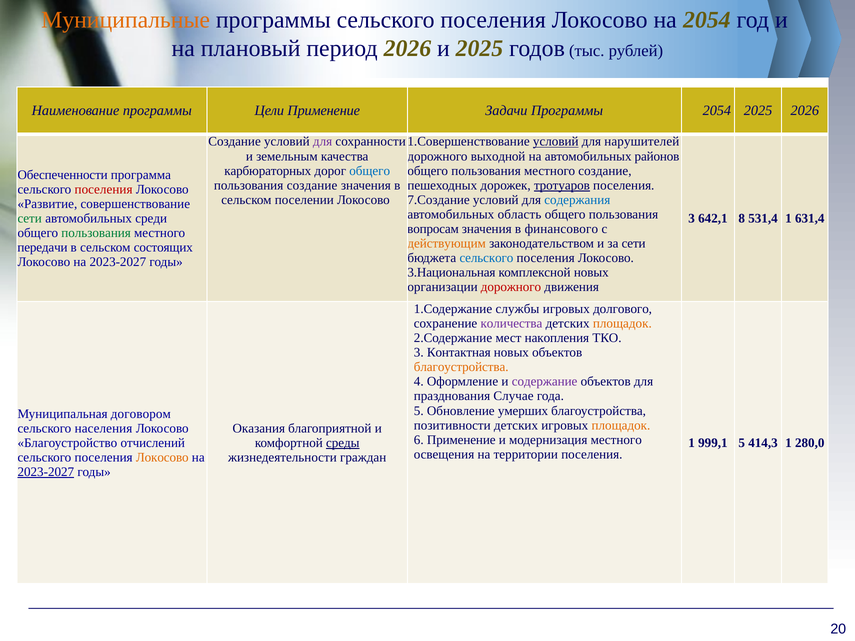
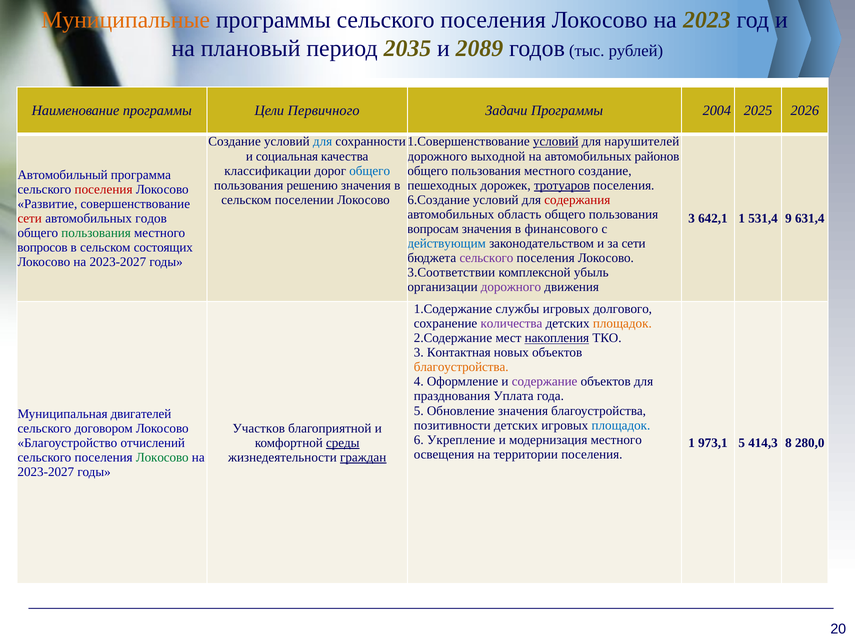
на 2054: 2054 -> 2023
период 2026: 2026 -> 2035
и 2025: 2025 -> 2089
Цели Применение: Применение -> Первичного
Программы 2054: 2054 -> 2004
для at (323, 142) colour: purple -> blue
земельным: земельным -> социальная
карбюраторных: карбюраторных -> классификации
Обеспеченности: Обеспеченности -> Автомобильный
пользования создание: создание -> решению
7.Создание: 7.Создание -> 6.Создание
содержания colour: blue -> red
сети at (30, 218) colour: green -> red
автомобильных среди: среди -> годов
642,1 8: 8 -> 1
531,4 1: 1 -> 9
действующим colour: orange -> blue
передачи: передачи -> вопросов
сельского at (486, 258) colour: blue -> purple
3.Национальная: 3.Национальная -> 3.Соответствии
комплексной новых: новых -> убыль
дорожного at (511, 287) colour: red -> purple
накопления underline: none -> present
Случае: Случае -> Уплата
Обновление умерших: умерших -> значения
договором: договором -> двигателей
площадок at (621, 425) colour: orange -> blue
населения: населения -> договором
Оказания: Оказания -> Участков
6 Применение: Применение -> Укрепление
999,1: 999,1 -> 973,1
414,3 1: 1 -> 8
Локосово at (162, 458) colour: orange -> green
граждан underline: none -> present
2023-2027 at (46, 472) underline: present -> none
